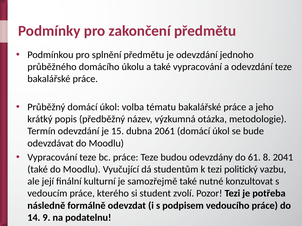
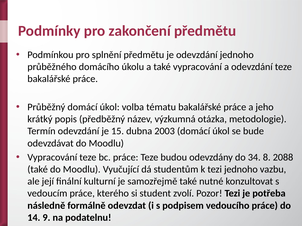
2061: 2061 -> 2003
61: 61 -> 34
2041: 2041 -> 2088
tezi politický: politický -> jednoho
